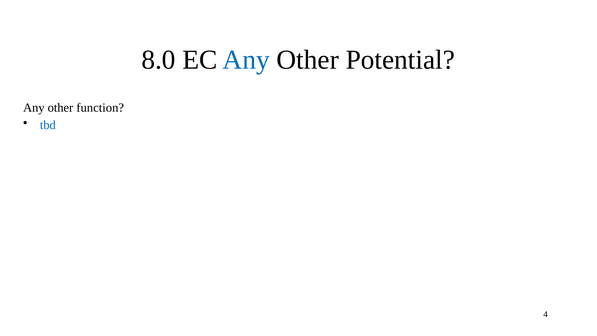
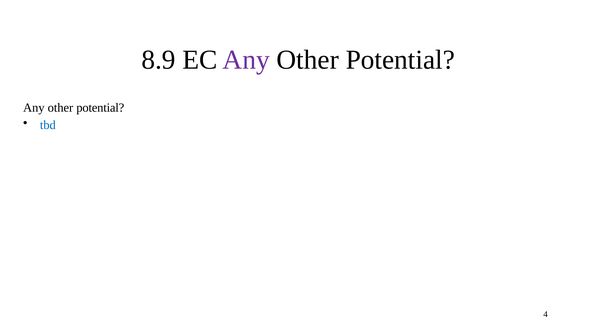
8.0: 8.0 -> 8.9
Any at (246, 60) colour: blue -> purple
function at (100, 108): function -> potential
